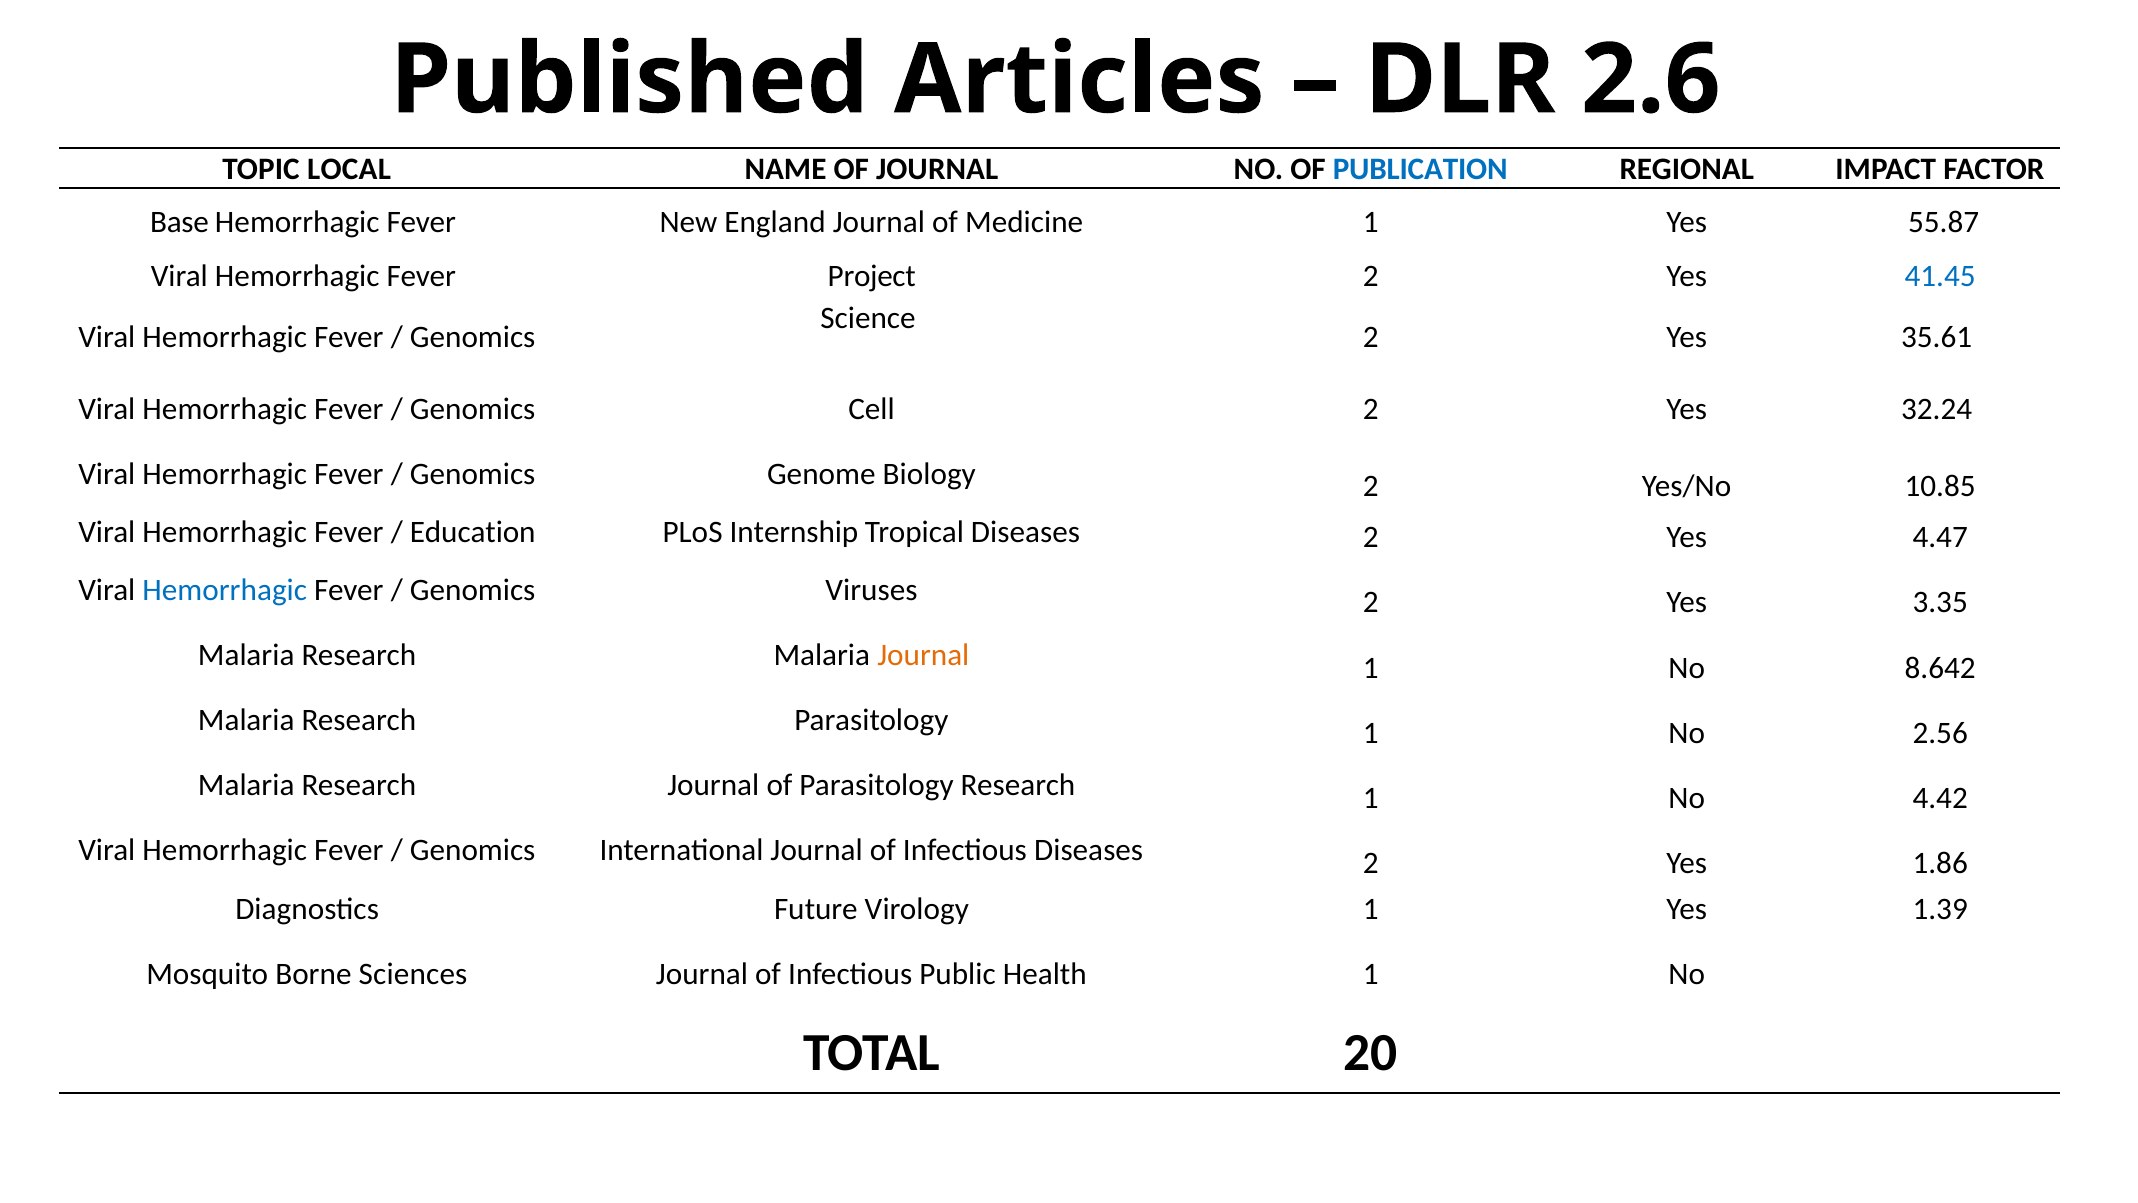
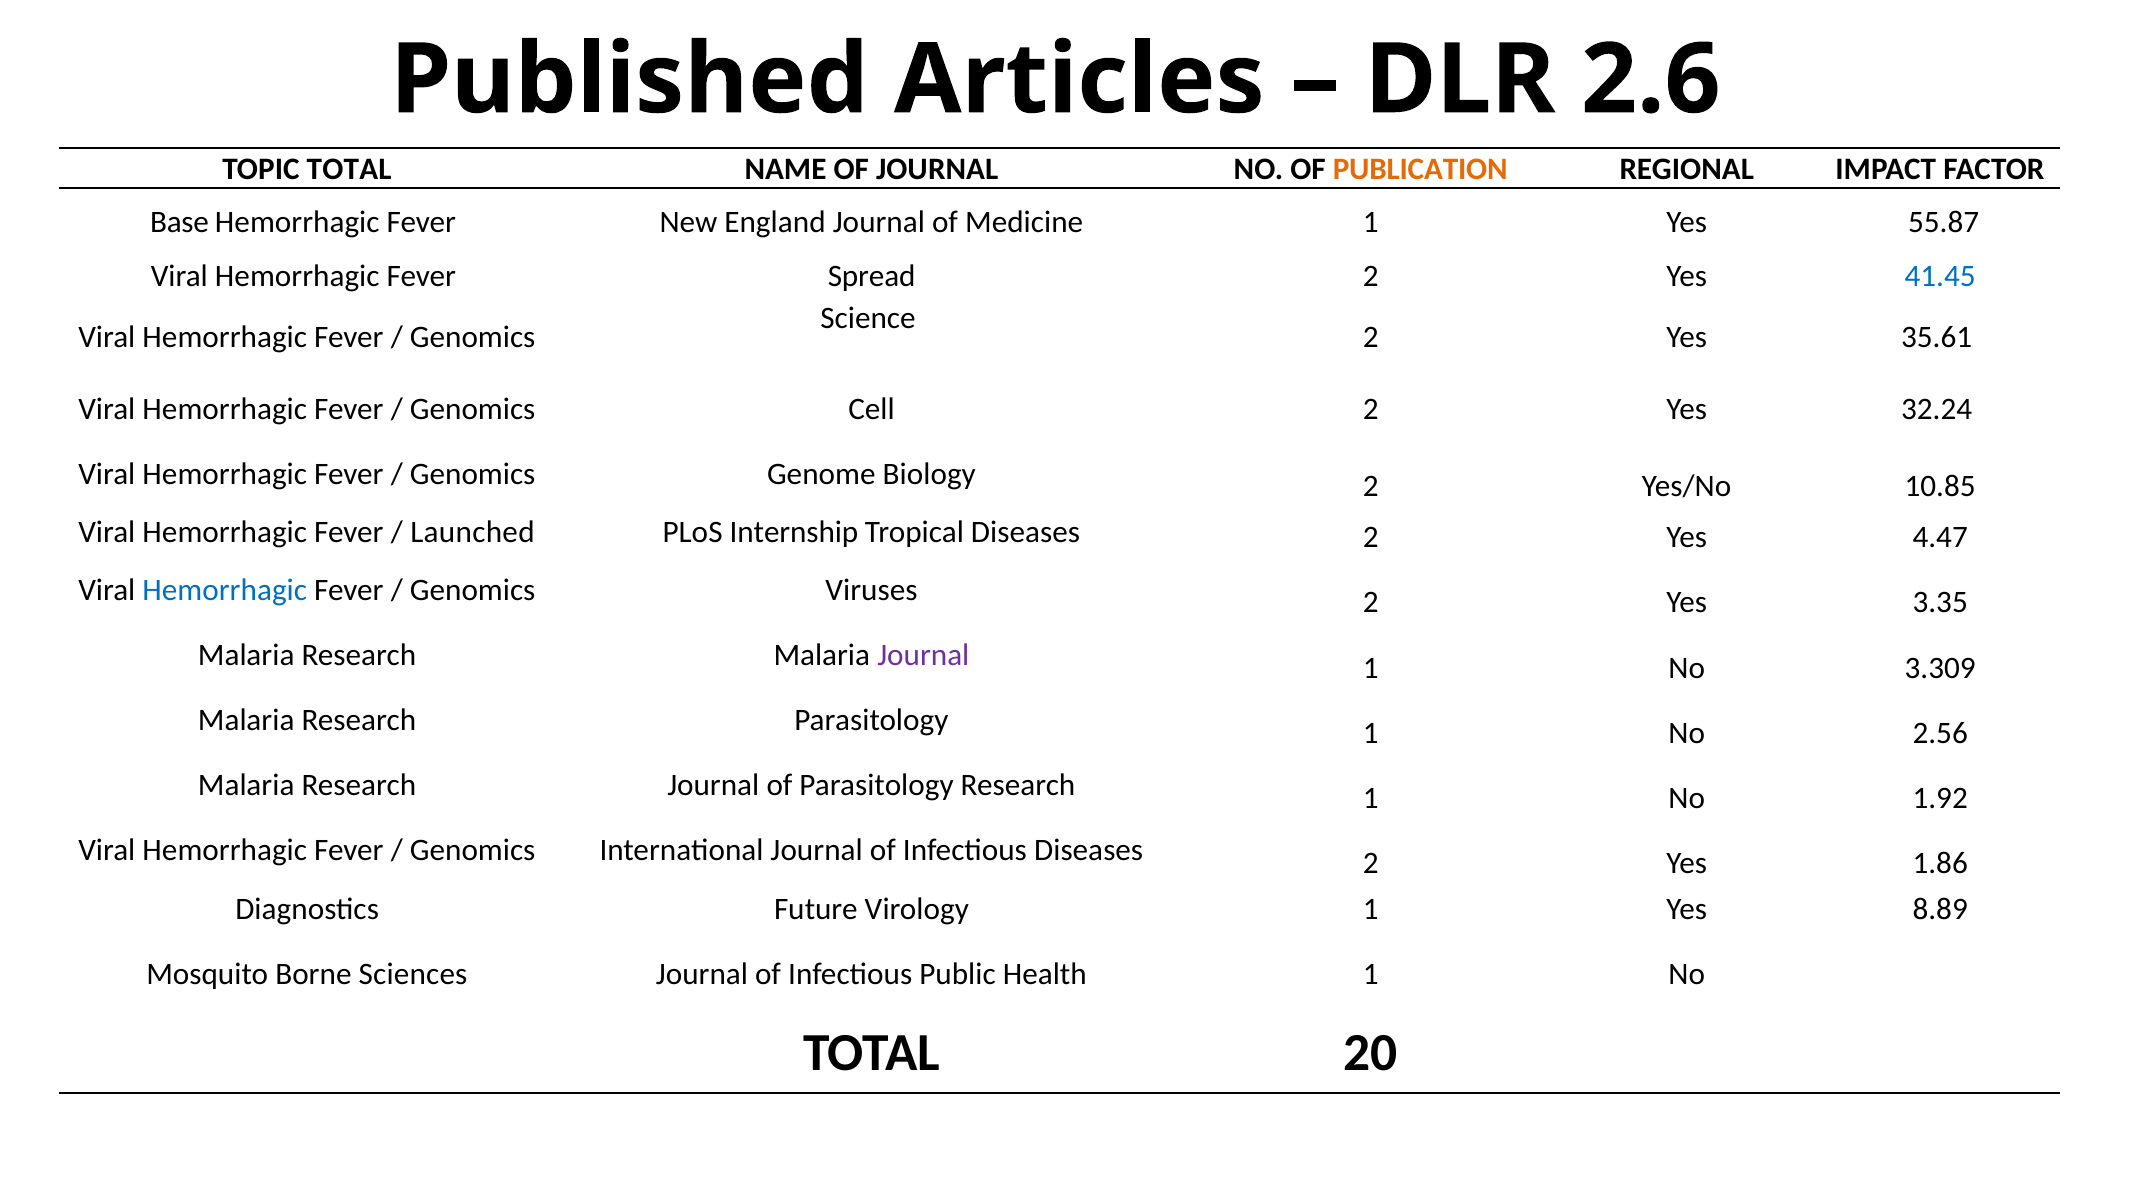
TOPIC LOCAL: LOCAL -> TOTAL
PUBLICATION colour: blue -> orange
Project: Project -> Spread
Education: Education -> Launched
Journal at (923, 655) colour: orange -> purple
8.642: 8.642 -> 3.309
4.42: 4.42 -> 1.92
1.39: 1.39 -> 8.89
